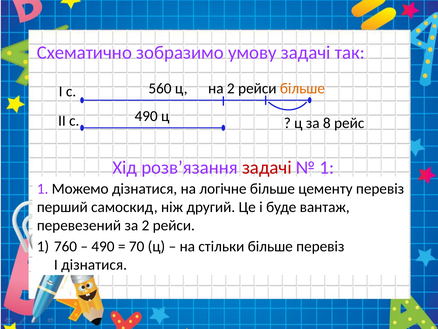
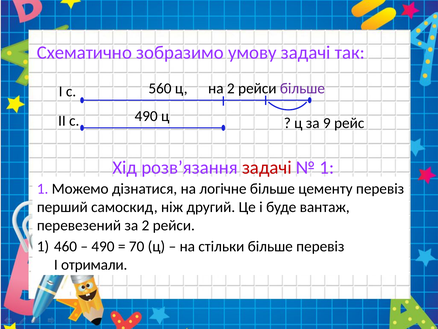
більше at (302, 88) colour: orange -> purple
8: 8 -> 9
760: 760 -> 460
І дізнатися: дізнатися -> отримали
